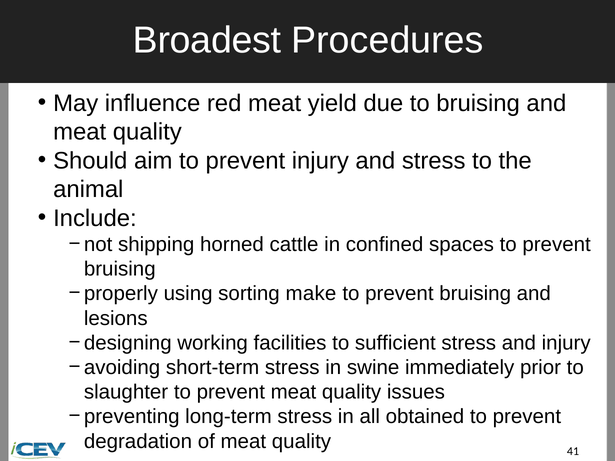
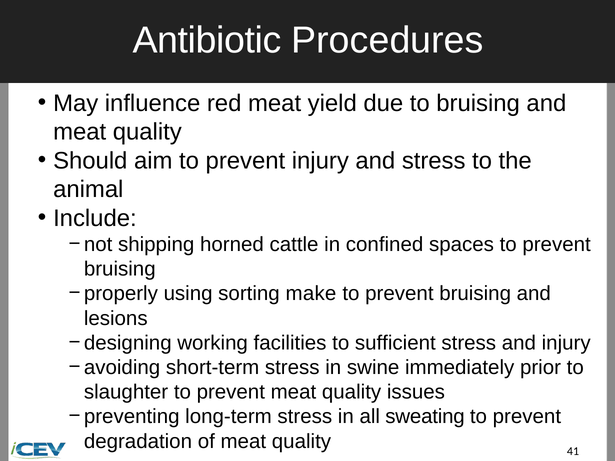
Broadest: Broadest -> Antibiotic
obtained: obtained -> sweating
